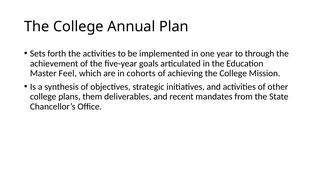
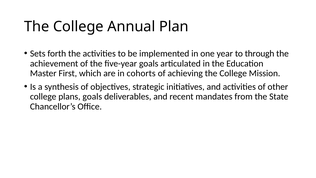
Feel: Feel -> First
plans them: them -> goals
